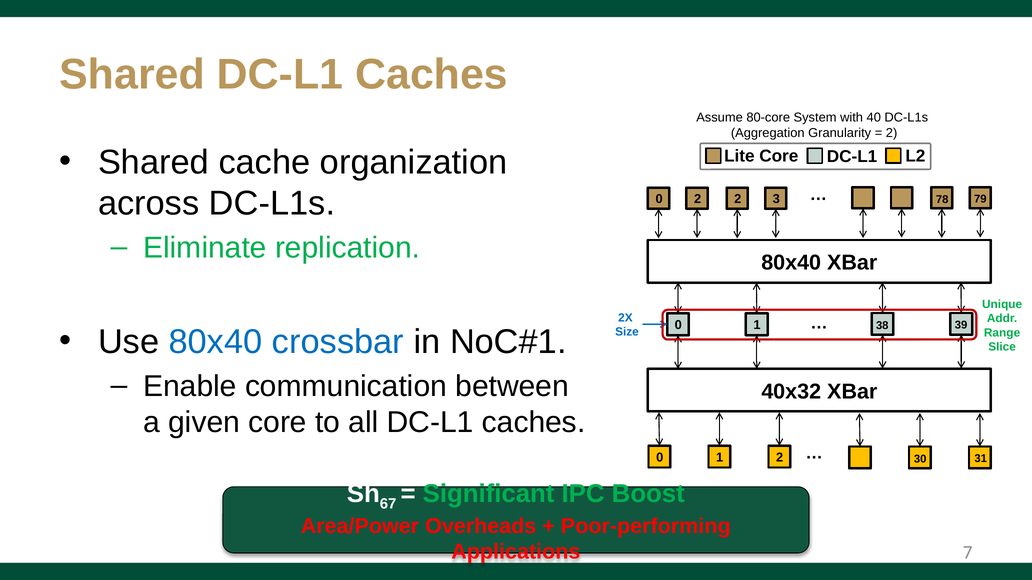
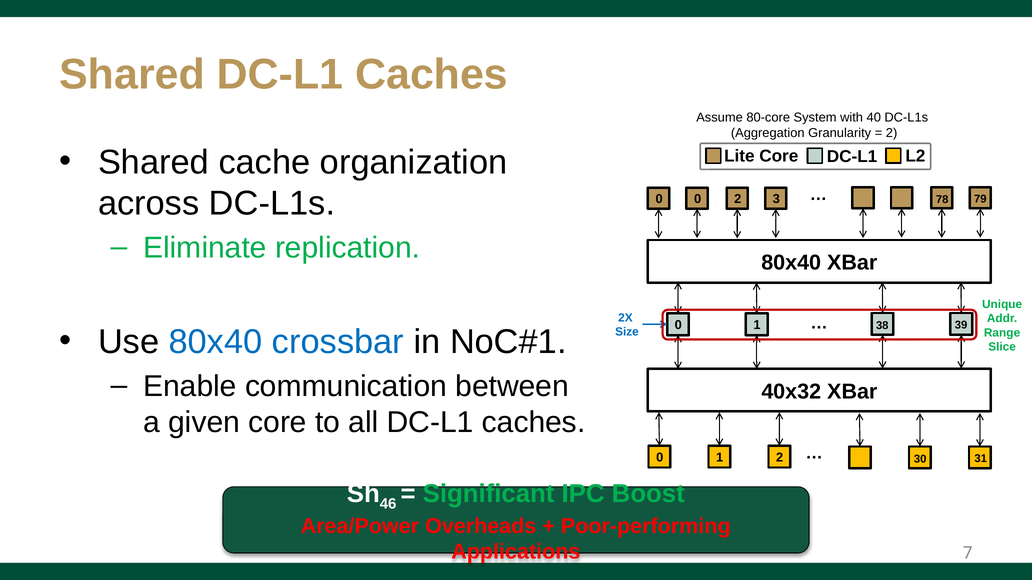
2 at (698, 199): 2 -> 0
67: 67 -> 46
